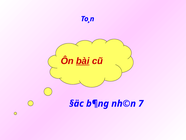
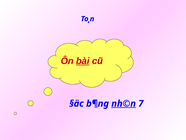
nh©n underline: none -> present
